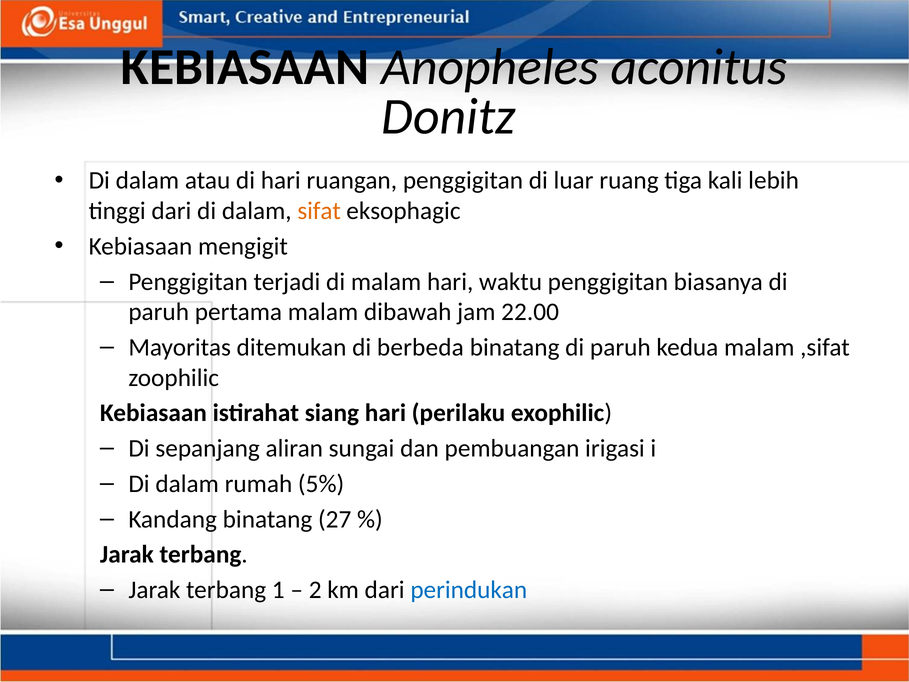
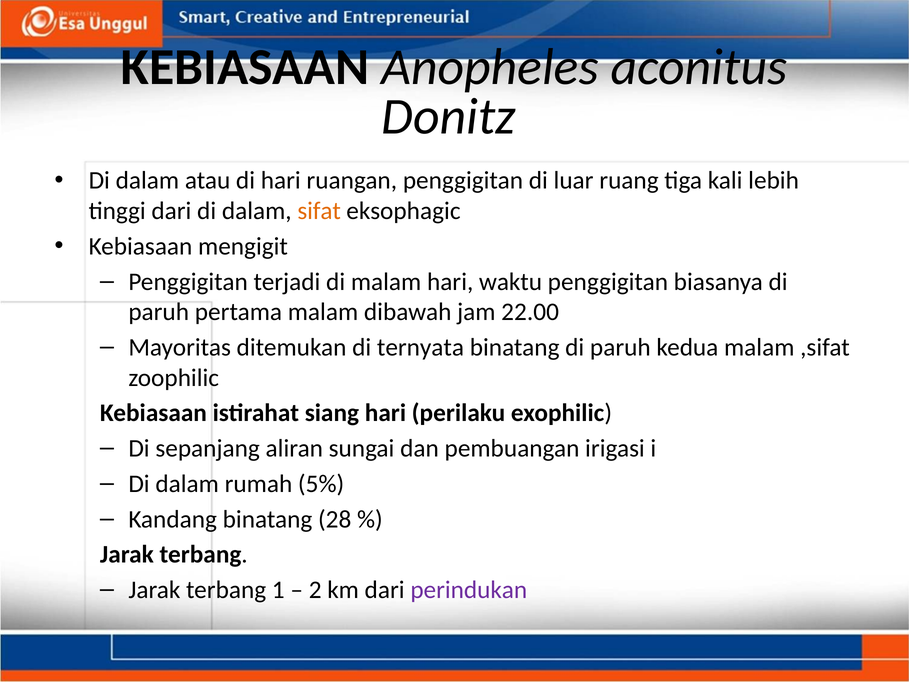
berbeda: berbeda -> ternyata
27: 27 -> 28
perindukan colour: blue -> purple
